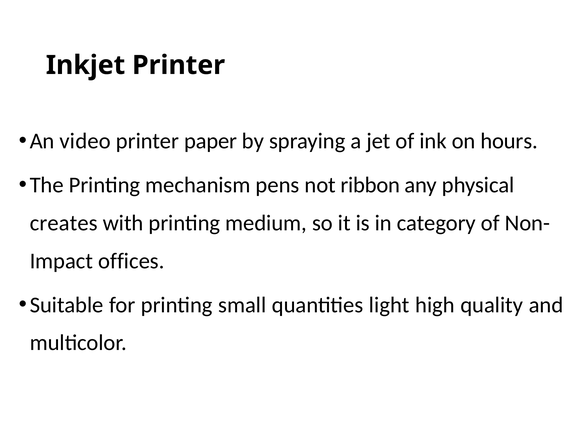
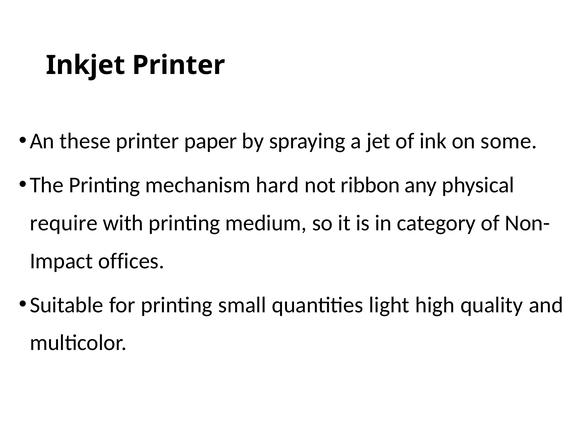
video: video -> these
hours: hours -> some
pens: pens -> hard
creates: creates -> require
